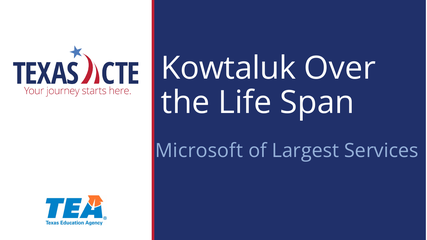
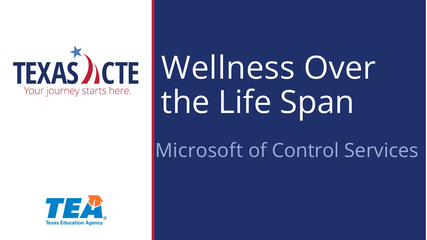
Kowtaluk: Kowtaluk -> Wellness
Largest: Largest -> Control
